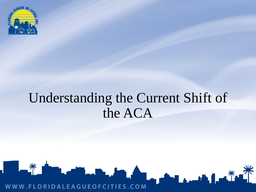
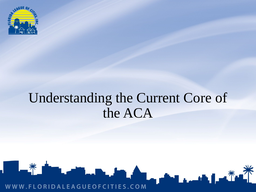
Shift: Shift -> Core
